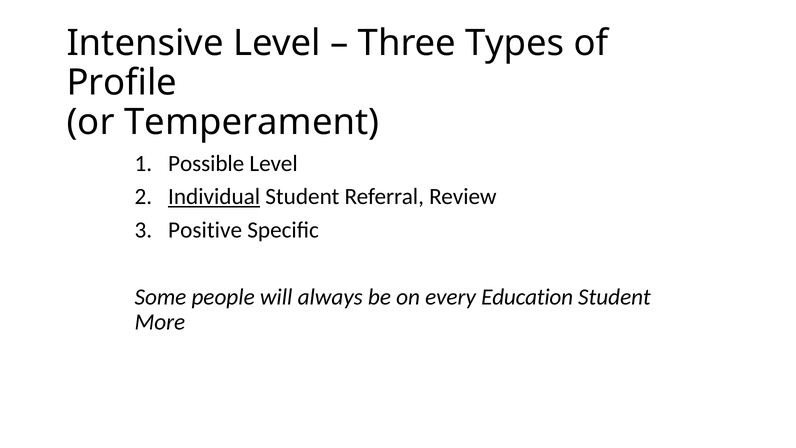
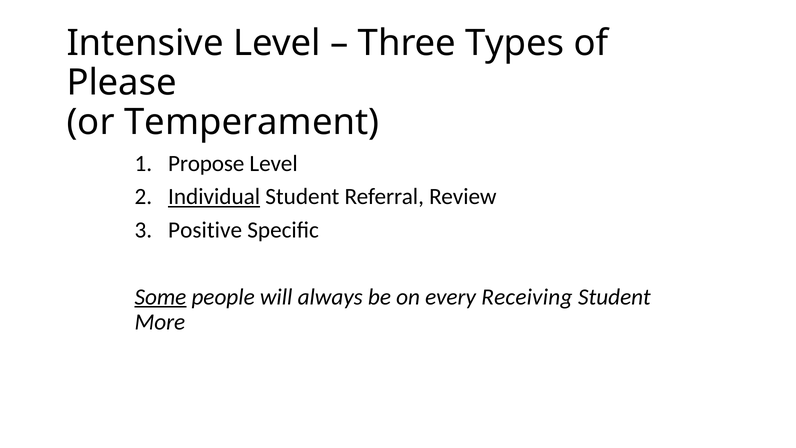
Profile: Profile -> Please
Possible: Possible -> Propose
Some underline: none -> present
Education: Education -> Receiving
